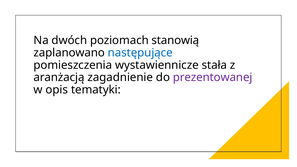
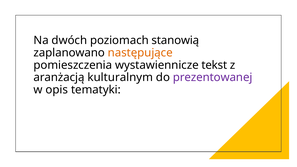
następujące colour: blue -> orange
stała: stała -> tekst
zagadnienie: zagadnienie -> kulturalnym
